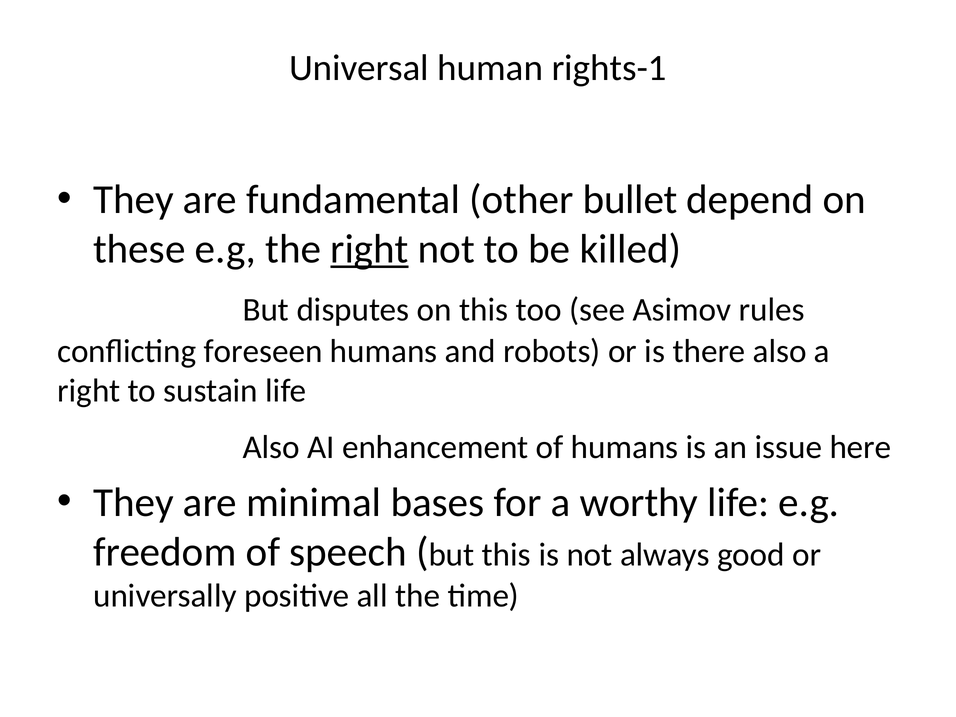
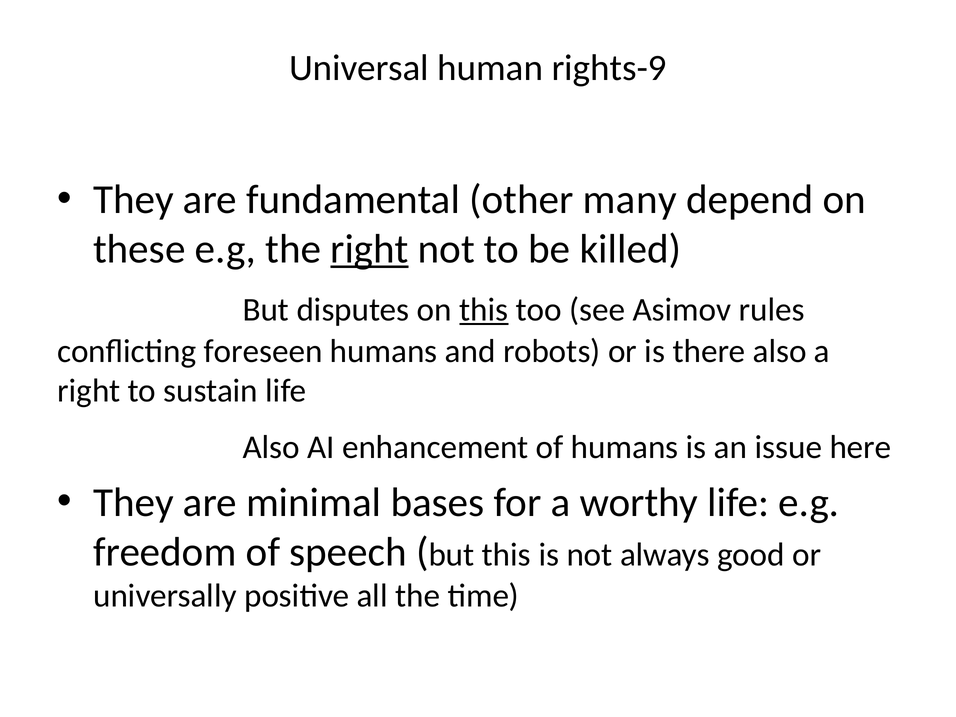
rights-1: rights-1 -> rights-9
bullet: bullet -> many
this at (484, 310) underline: none -> present
